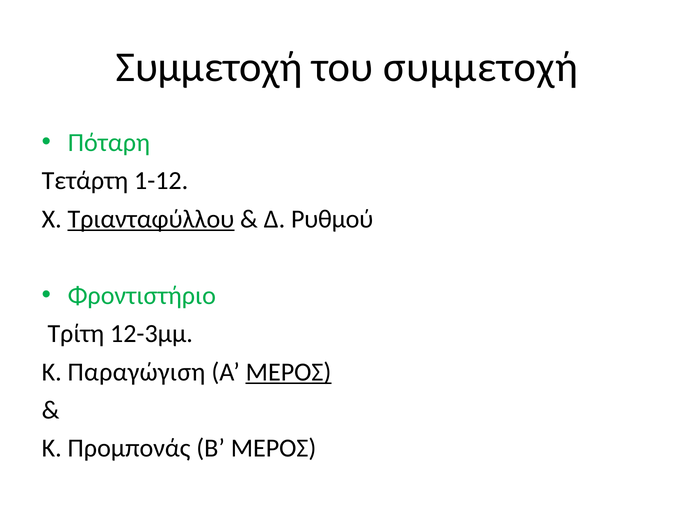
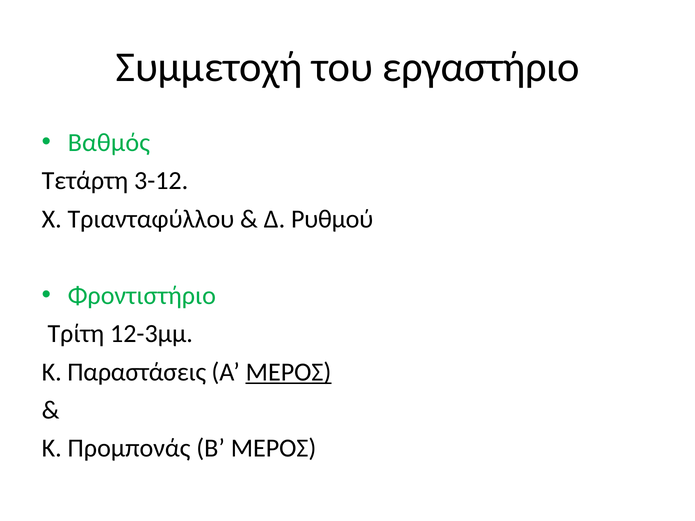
του συμμετοχή: συμμετοχή -> εργαστήριο
Πόταρη: Πόταρη -> Βαθμός
1-12: 1-12 -> 3-12
Τριανταφύλλου underline: present -> none
Παραγώγιση: Παραγώγιση -> Παραστάσεις
